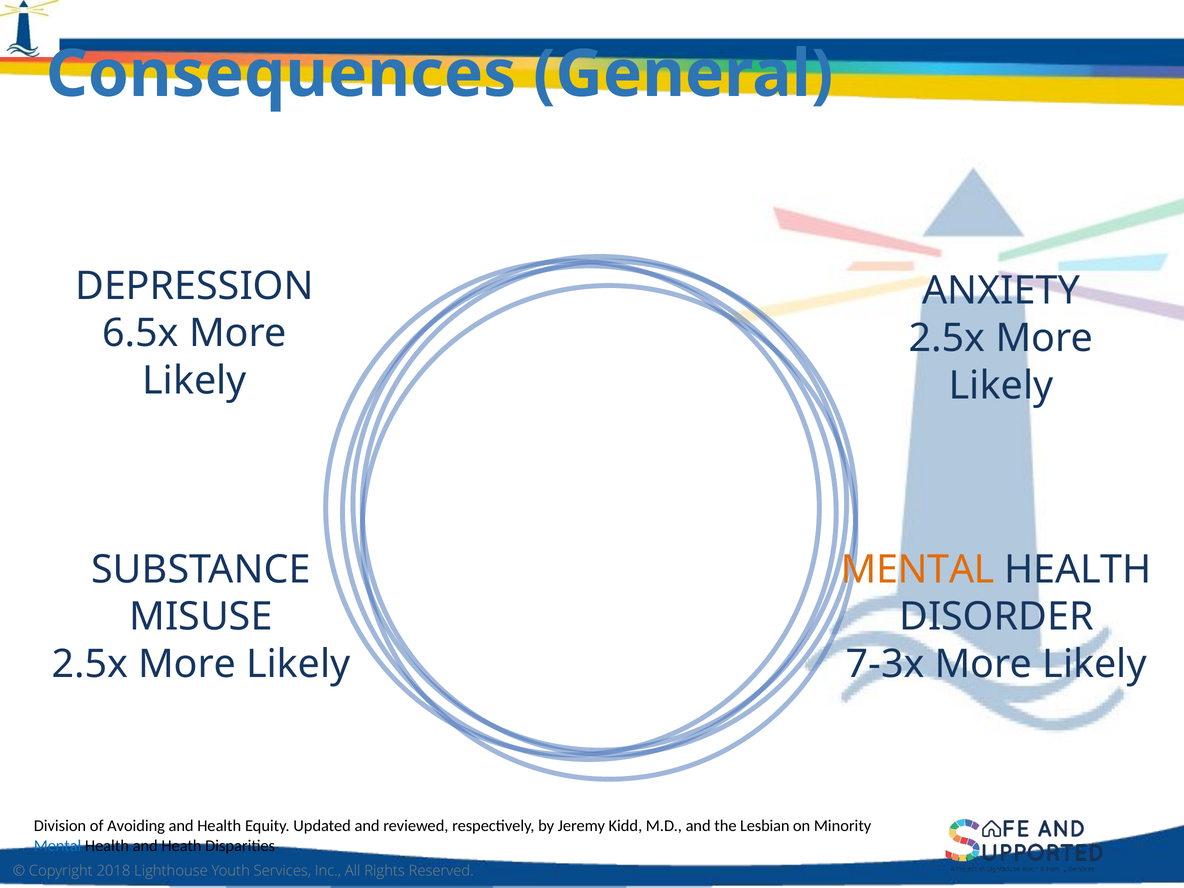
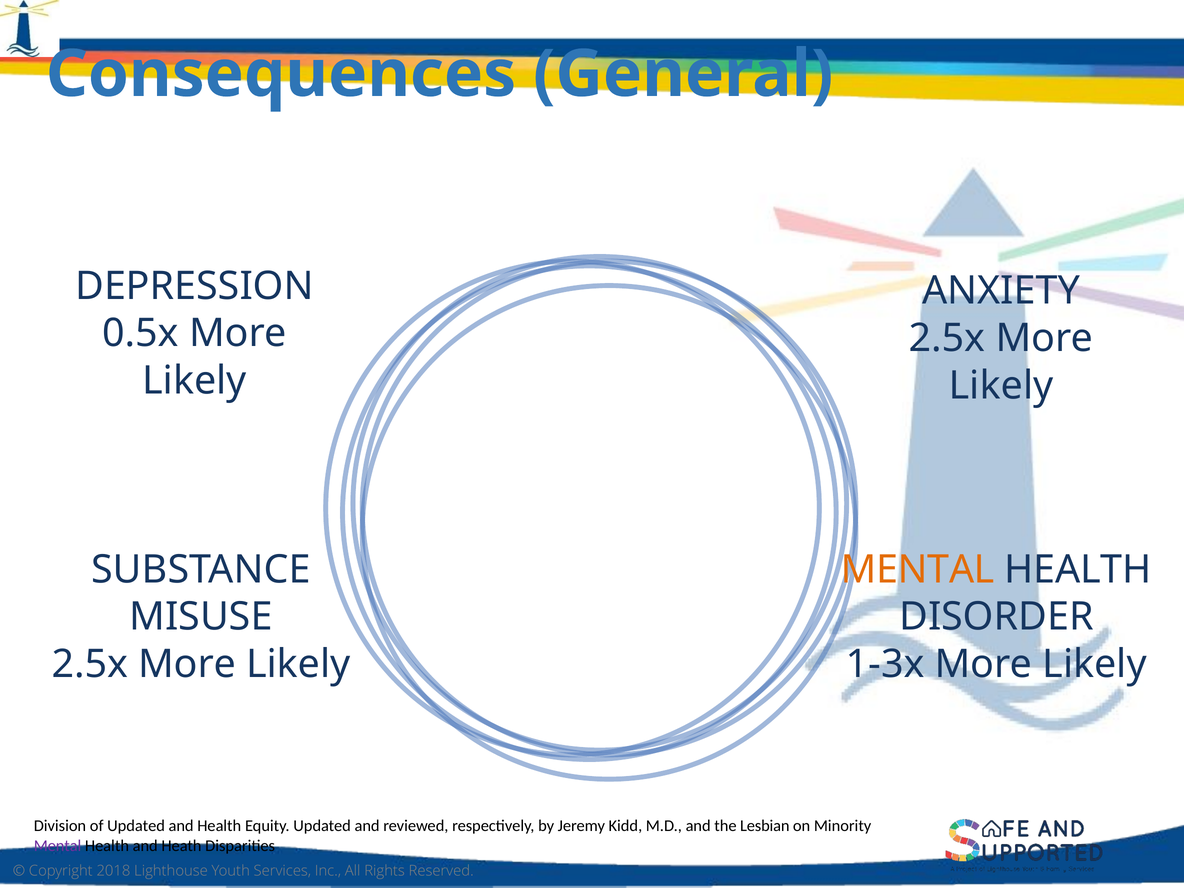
6.5x: 6.5x -> 0.5x
7-3x: 7-3x -> 1-3x
of Avoiding: Avoiding -> Updated
Mental at (58, 846) colour: blue -> purple
